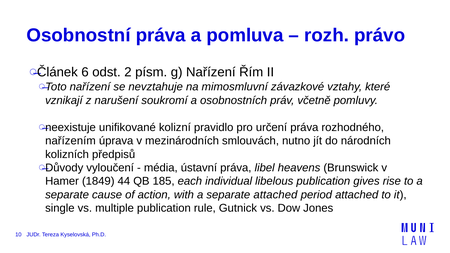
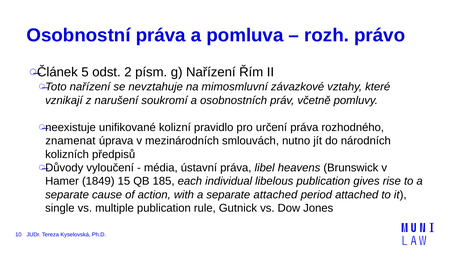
6: 6 -> 5
nařízením: nařízením -> znamenat
44: 44 -> 15
